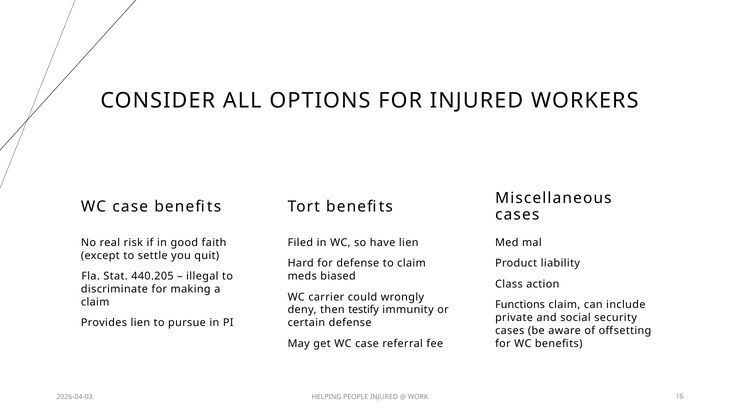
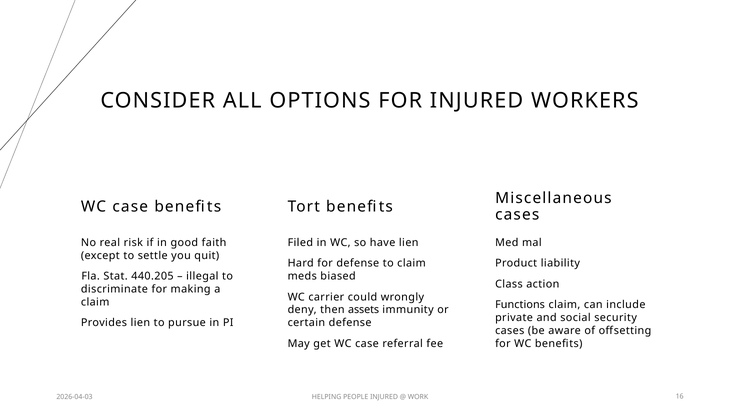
testify: testify -> assets
